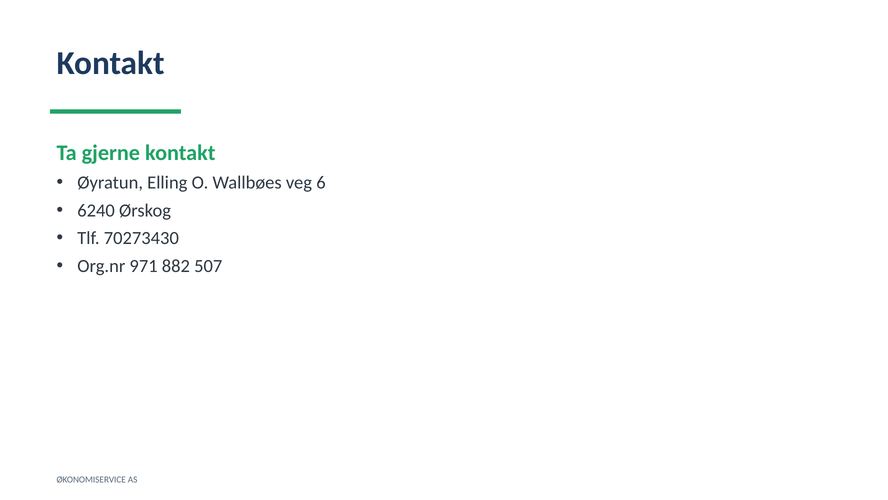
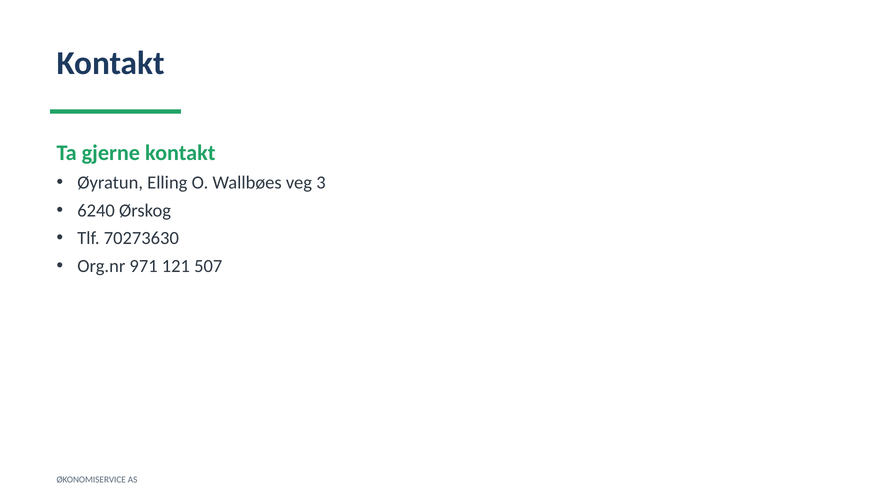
6: 6 -> 3
70273430: 70273430 -> 70273630
882: 882 -> 121
